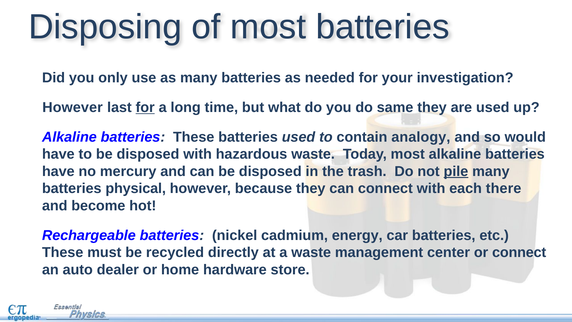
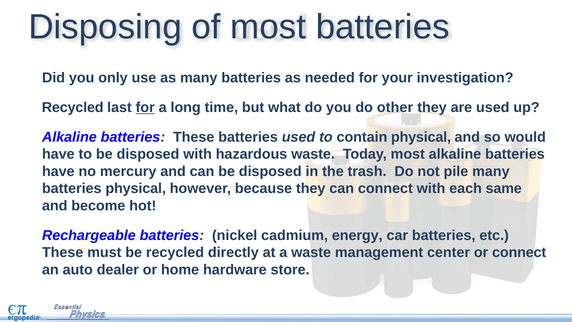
However at (73, 107): However -> Recycled
same: same -> other
contain analogy: analogy -> physical
pile underline: present -> none
there: there -> same
